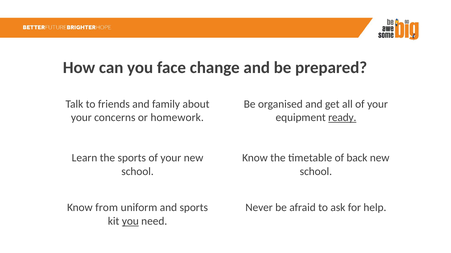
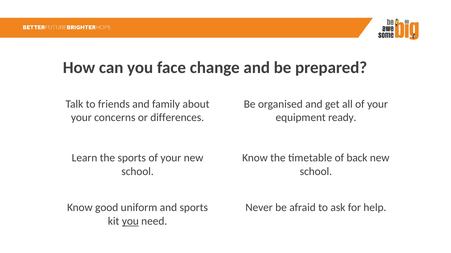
homework: homework -> differences
ready underline: present -> none
from: from -> good
